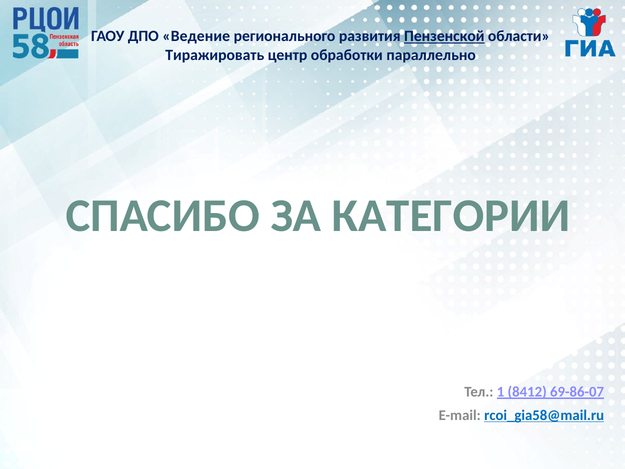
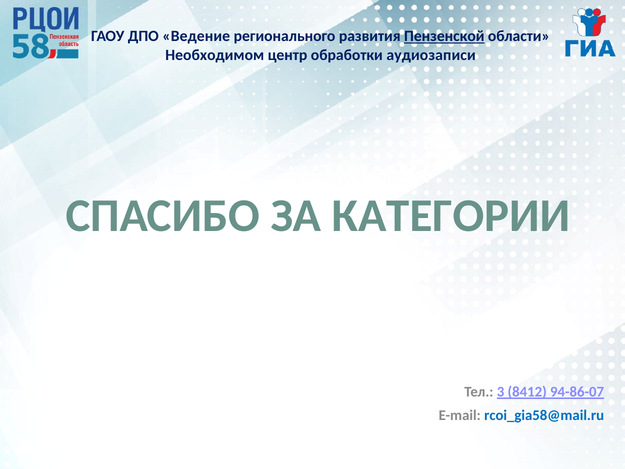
Тиражировать: Тиражировать -> Необходимом
параллельно: параллельно -> аудиозаписи
1: 1 -> 3
69-86-07: 69-86-07 -> 94-86-07
rcoi_gia58@mail.ru underline: present -> none
